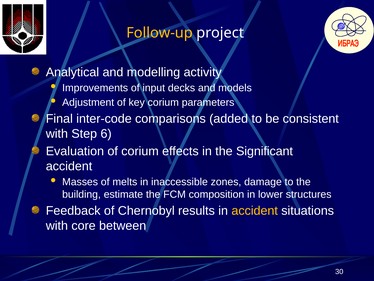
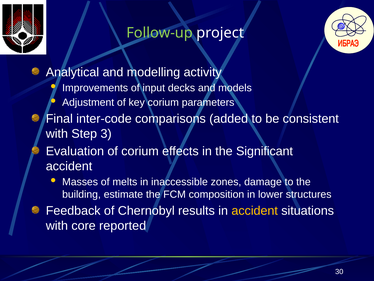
Follow-up colour: yellow -> light green
6: 6 -> 3
between: between -> reported
